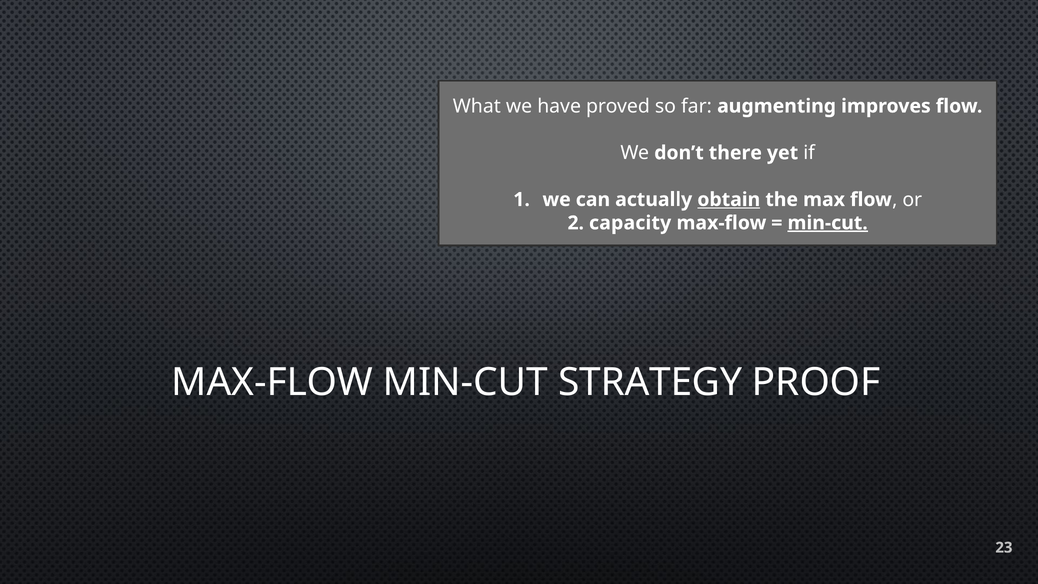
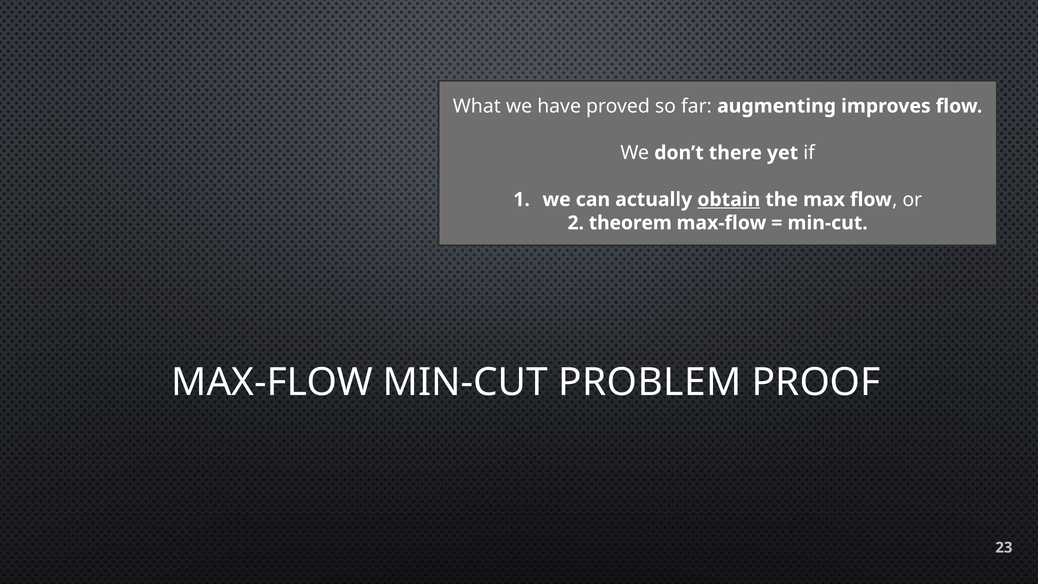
capacity: capacity -> theorem
min-cut at (828, 223) underline: present -> none
STRATEGY: STRATEGY -> PROBLEM
